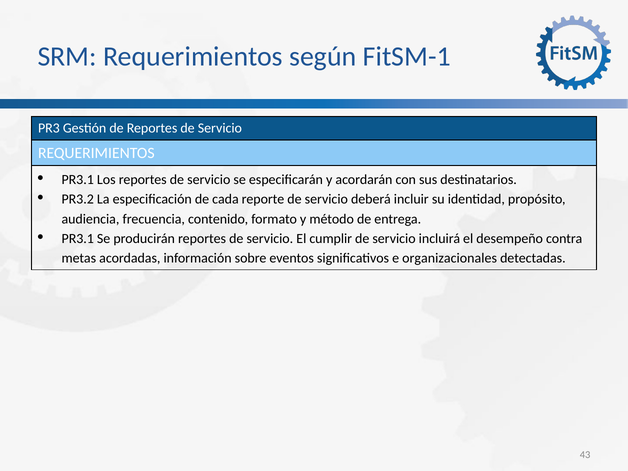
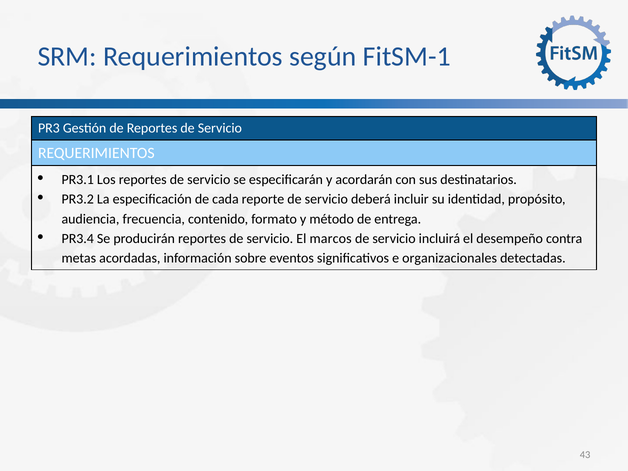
PR3.1 at (78, 239): PR3.1 -> PR3.4
cumplir: cumplir -> marcos
